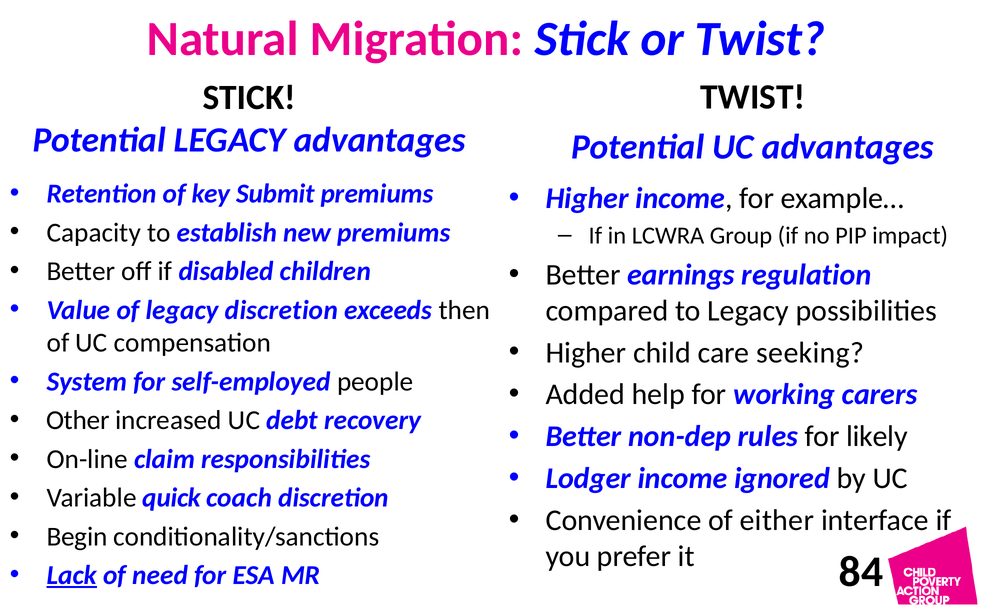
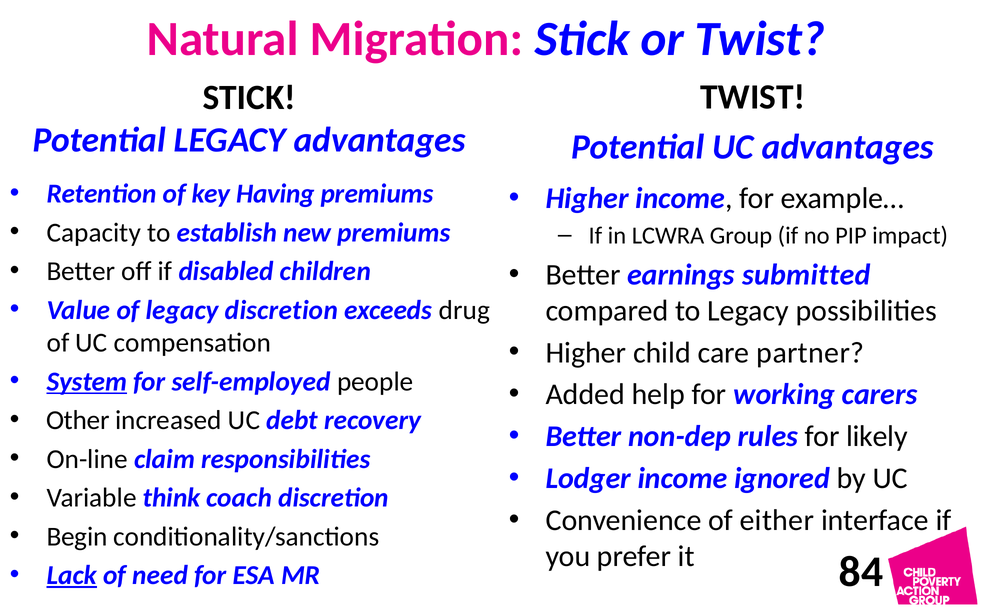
Submit: Submit -> Having
regulation: regulation -> submitted
then: then -> drug
seeking: seeking -> partner
System underline: none -> present
quick: quick -> think
